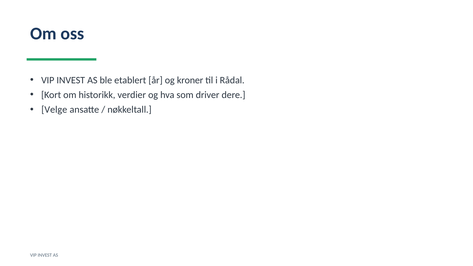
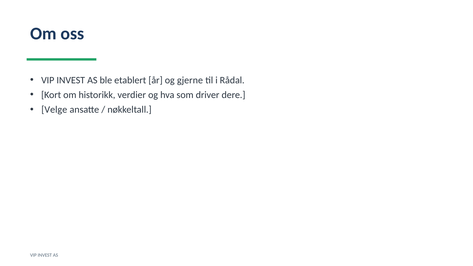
kroner: kroner -> gjerne
